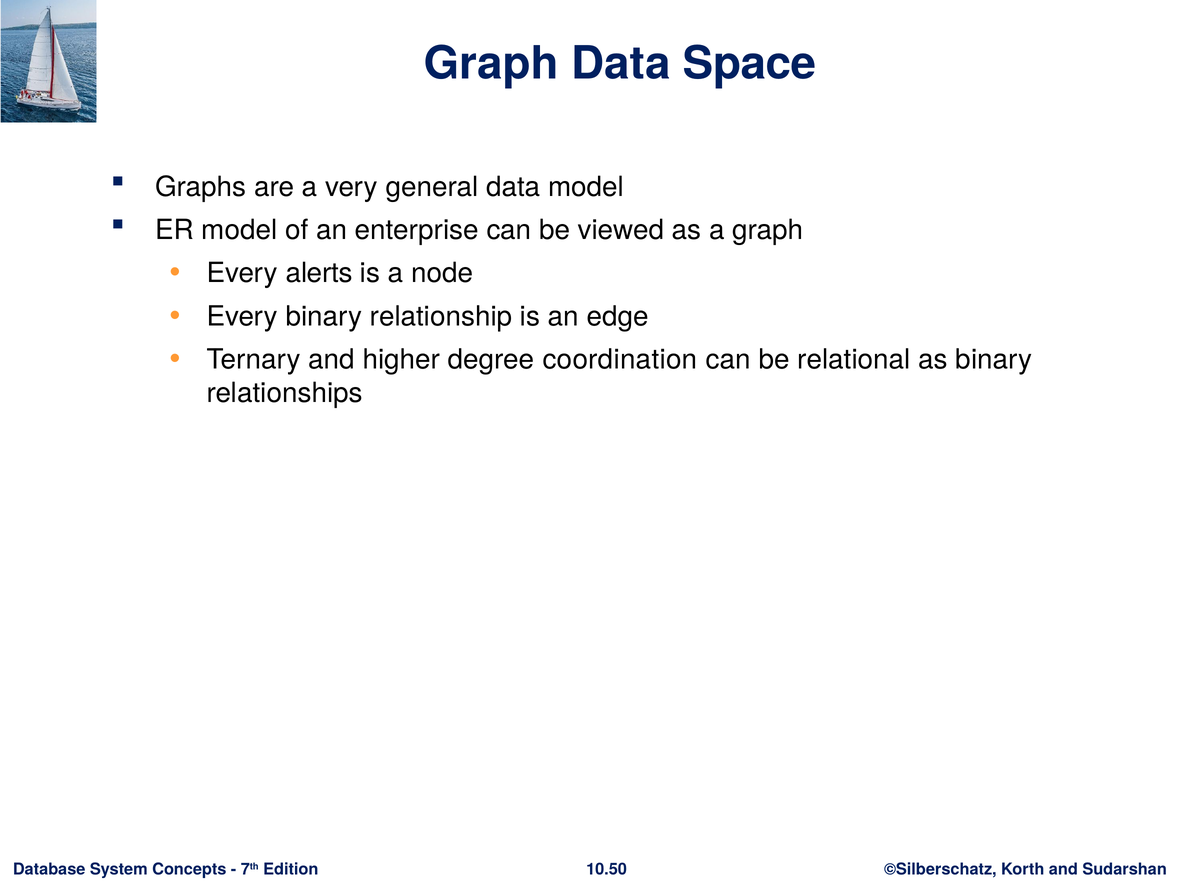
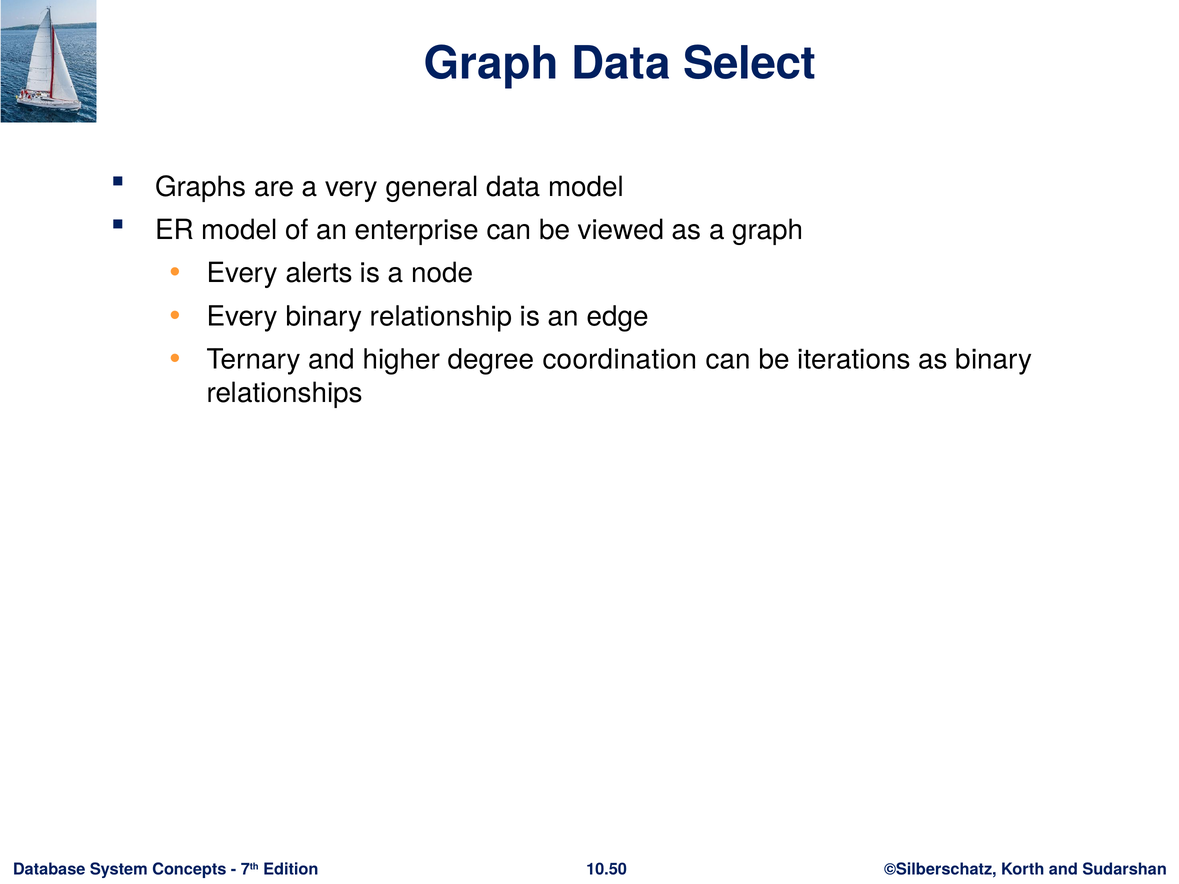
Space: Space -> Select
relational: relational -> iterations
